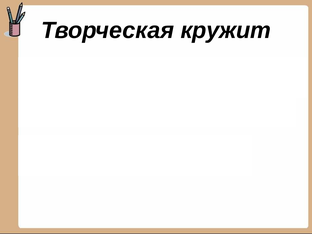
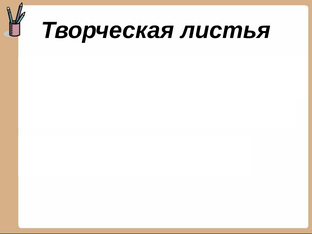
Творческая кружит: кружит -> листья
